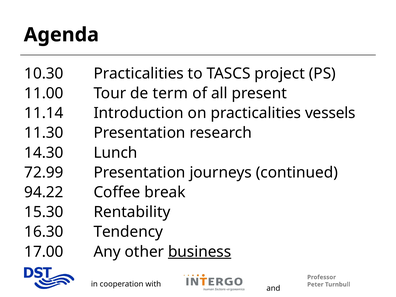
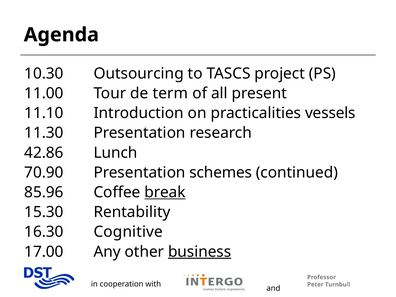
10.30 Practicalities: Practicalities -> Outsourcing
11.14: 11.14 -> 11.10
14.30: 14.30 -> 42.86
72.99: 72.99 -> 70.90
journeys: journeys -> schemes
94.22: 94.22 -> 85.96
break underline: none -> present
Tendency: Tendency -> Cognitive
